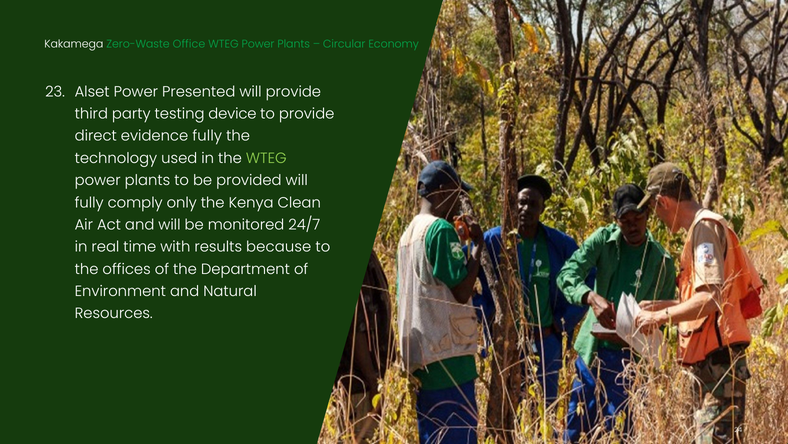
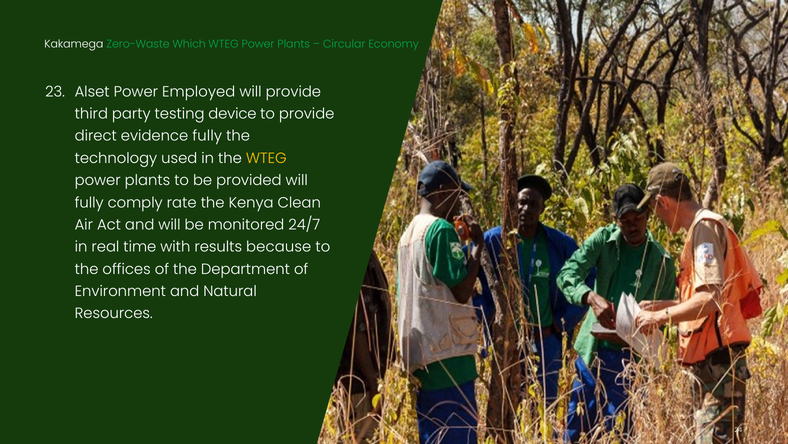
Office: Office -> Which
Presented: Presented -> Employed
WTEG at (266, 158) colour: light green -> yellow
only: only -> rate
